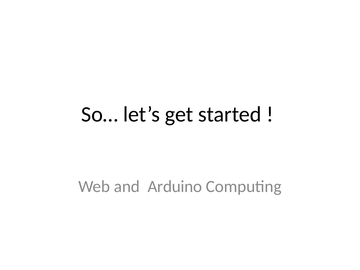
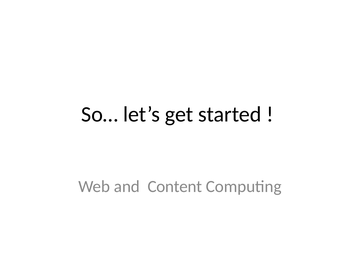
Arduino: Arduino -> Content
